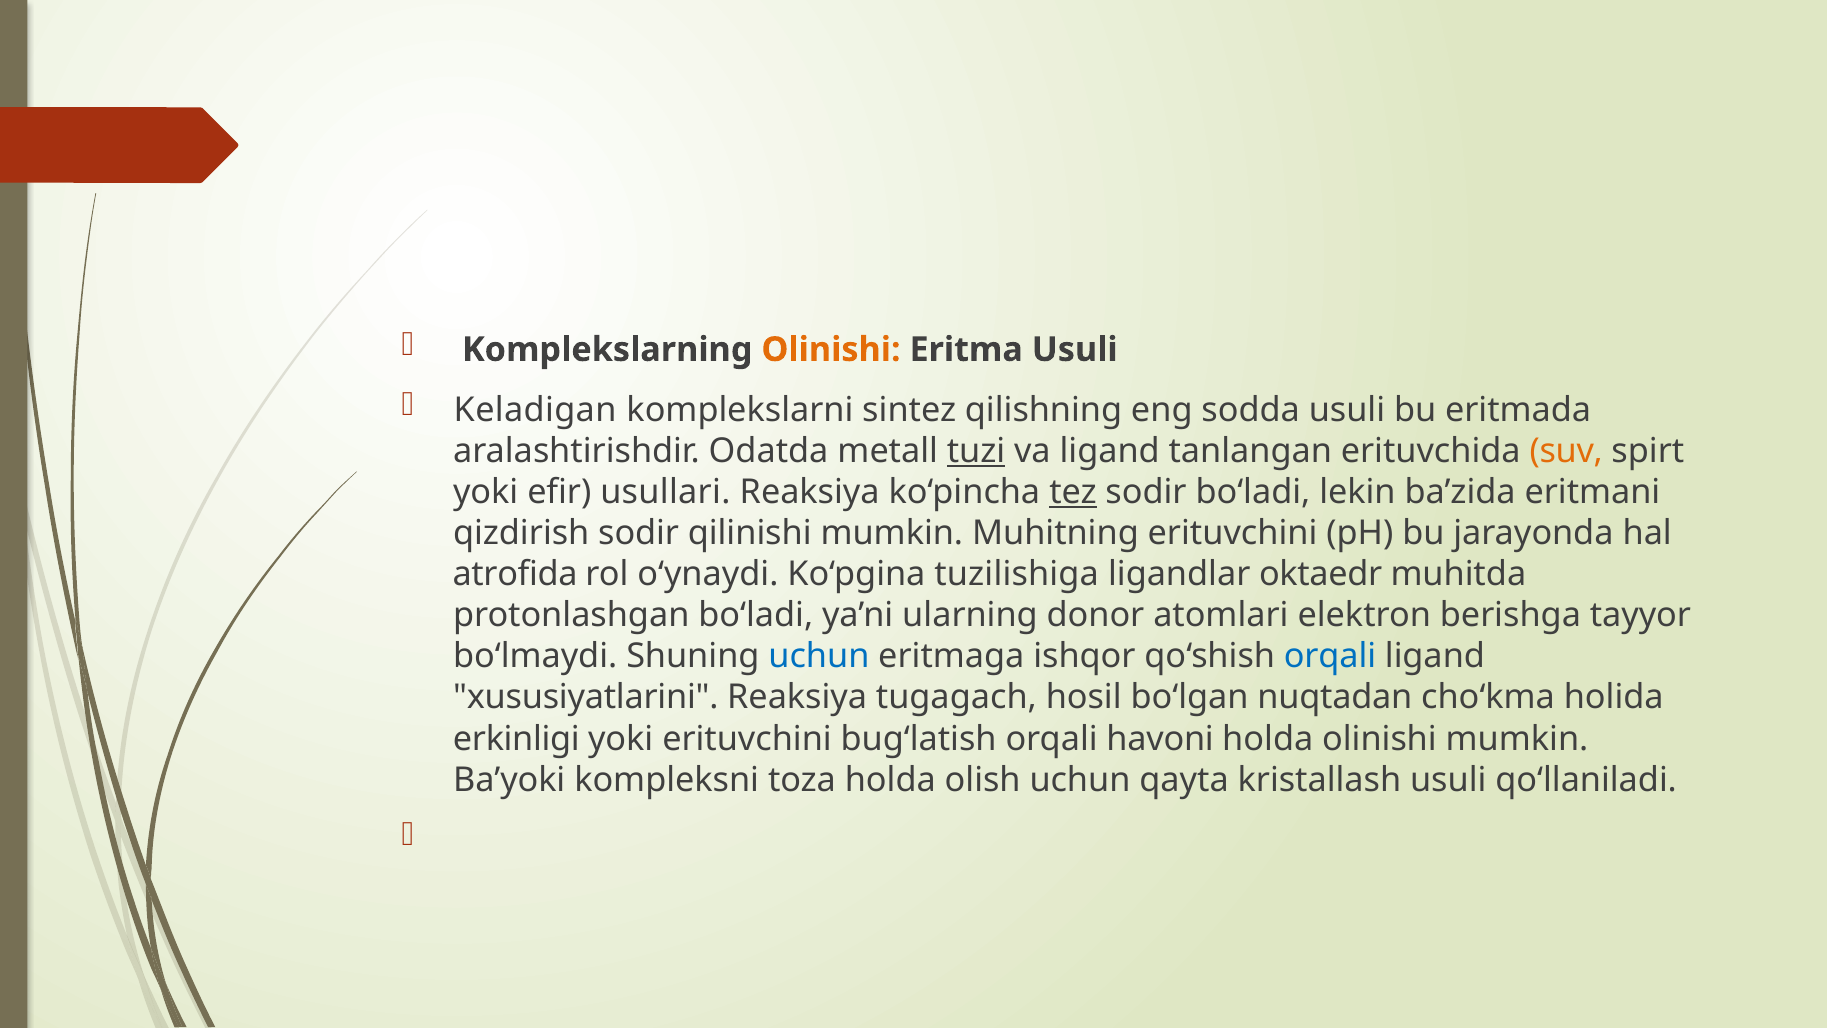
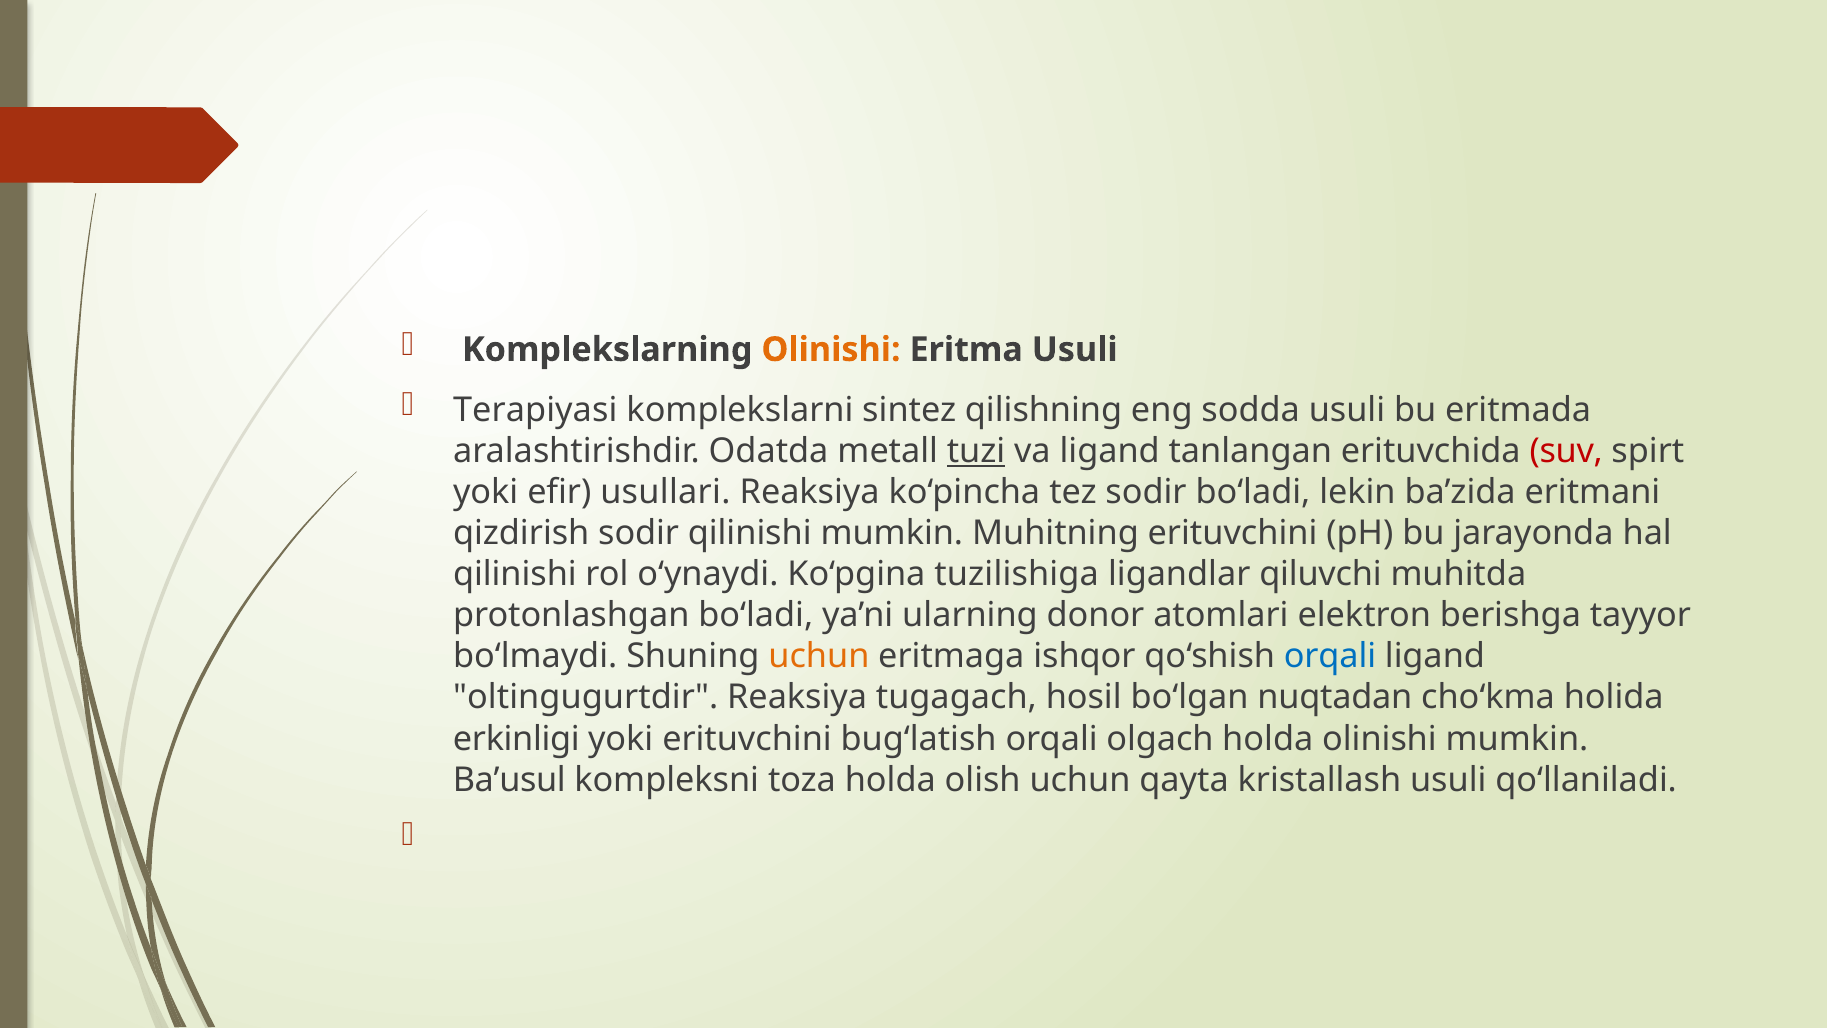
Keladigan: Keladigan -> Terapiyasi
suv colour: orange -> red
tez underline: present -> none
atrofida at (515, 574): atrofida -> qilinishi
oktaedr: oktaedr -> qiluvchi
uchun at (819, 656) colour: blue -> orange
xususiyatlarini: xususiyatlarini -> oltingugurtdir
havoni: havoni -> olgach
Ba’yoki: Ba’yoki -> Ba’usul
